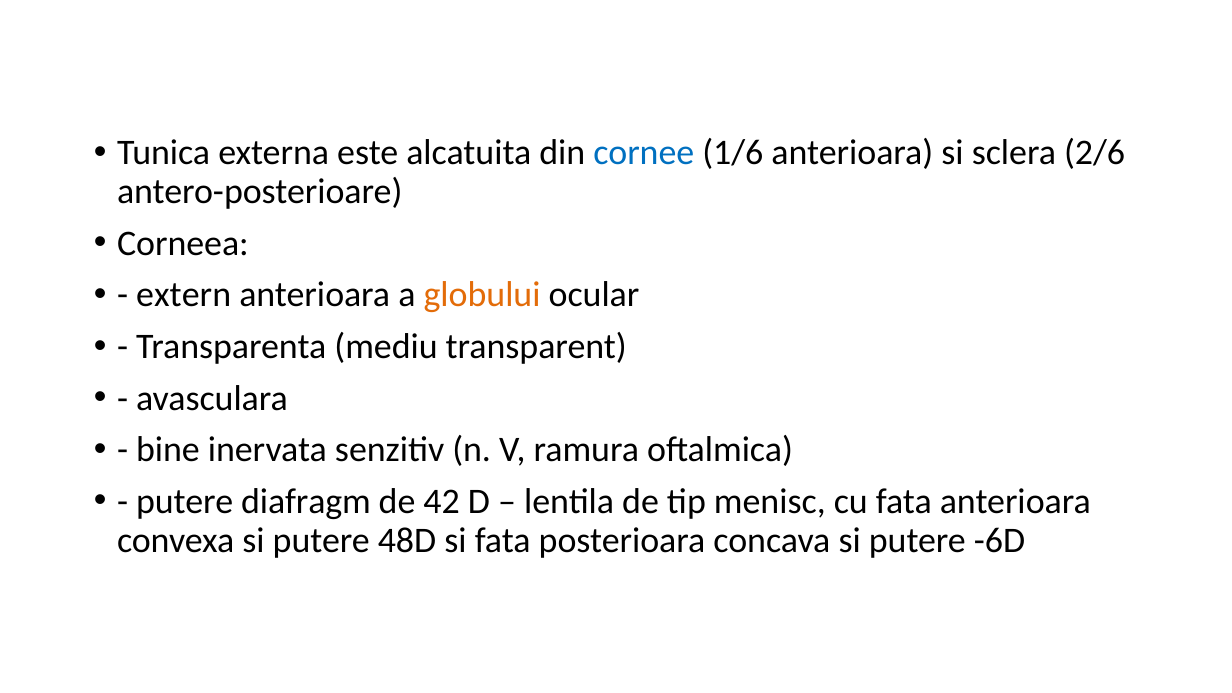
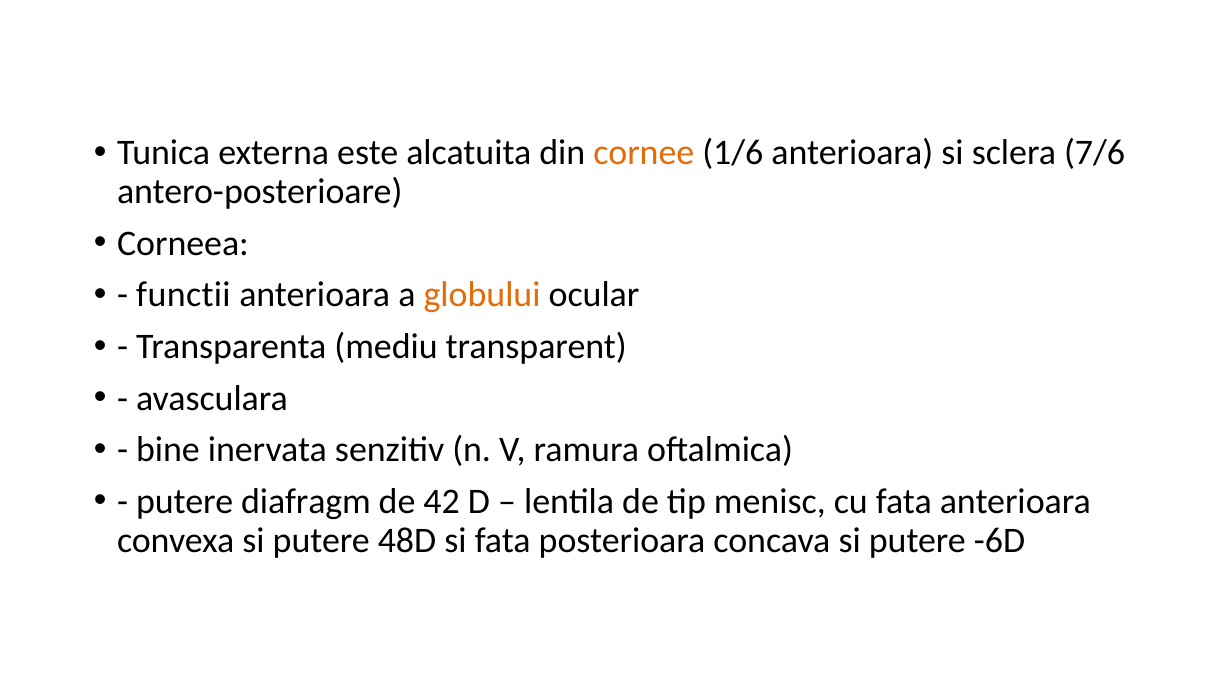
cornee colour: blue -> orange
2/6: 2/6 -> 7/6
extern: extern -> functii
